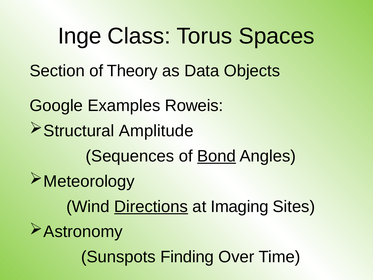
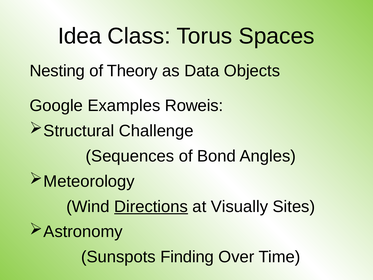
Inge: Inge -> Idea
Section: Section -> Nesting
Amplitude: Amplitude -> Challenge
Bond underline: present -> none
Imaging: Imaging -> Visually
